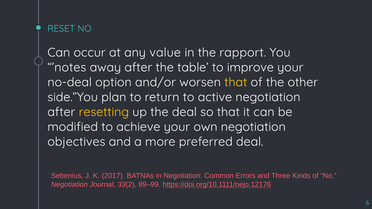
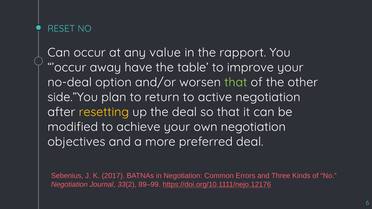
’notes: ’notes -> ’occur
away after: after -> have
that at (236, 82) colour: yellow -> light green
